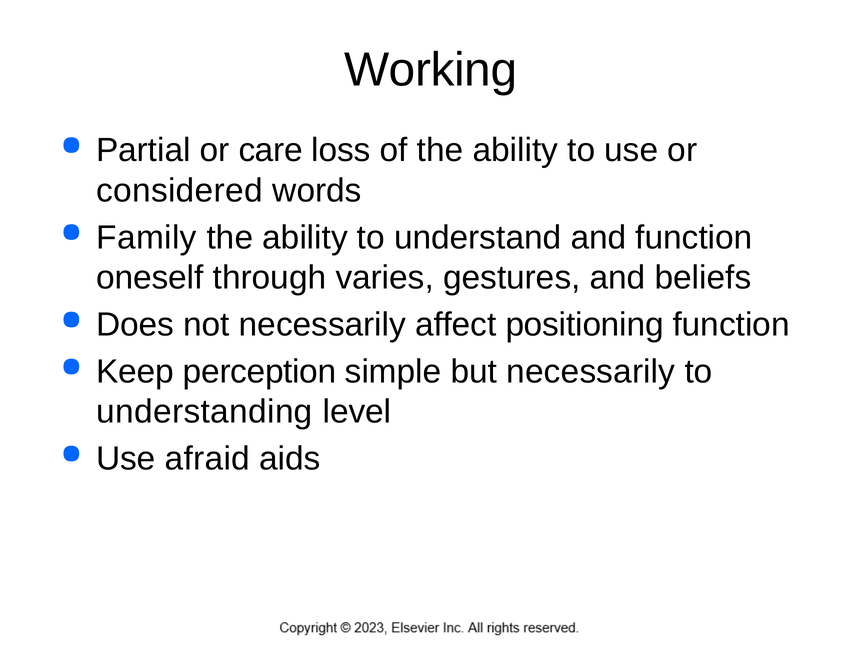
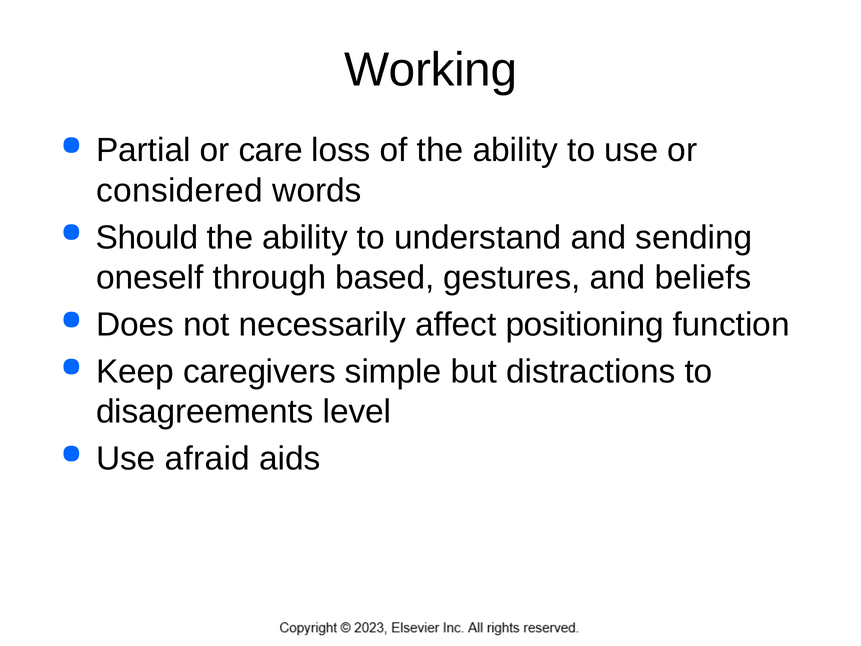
Family: Family -> Should
and function: function -> sending
varies: varies -> based
perception: perception -> caregivers
but necessarily: necessarily -> distractions
understanding: understanding -> disagreements
